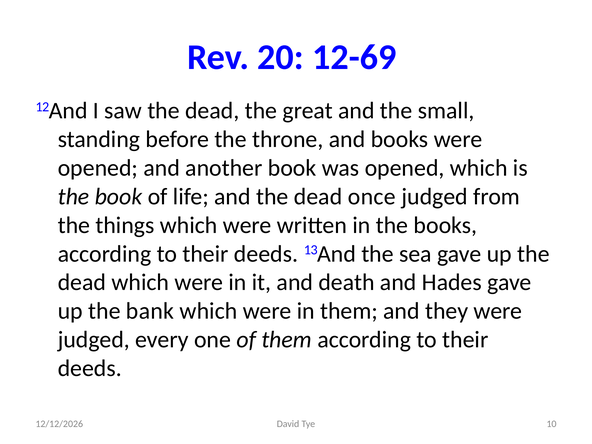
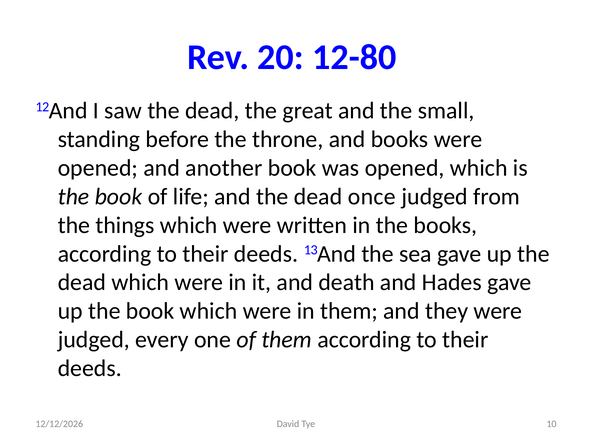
12-69: 12-69 -> 12-80
up the bank: bank -> book
